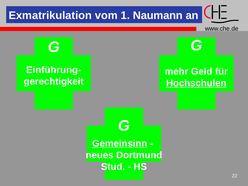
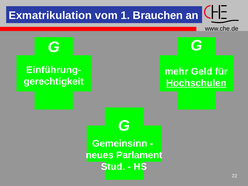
Naumann: Naumann -> Brauchen
Gemeinsinn underline: present -> none
Dortmund: Dortmund -> Parlament
